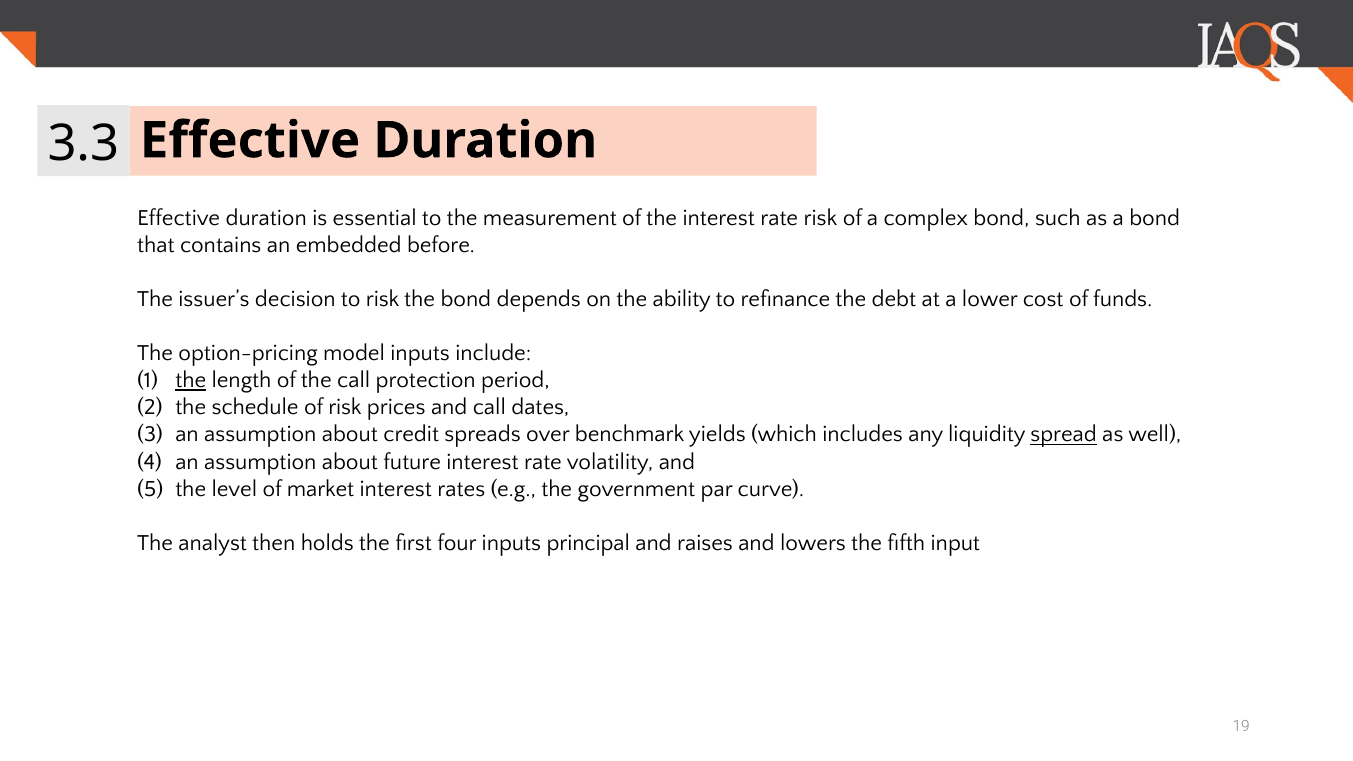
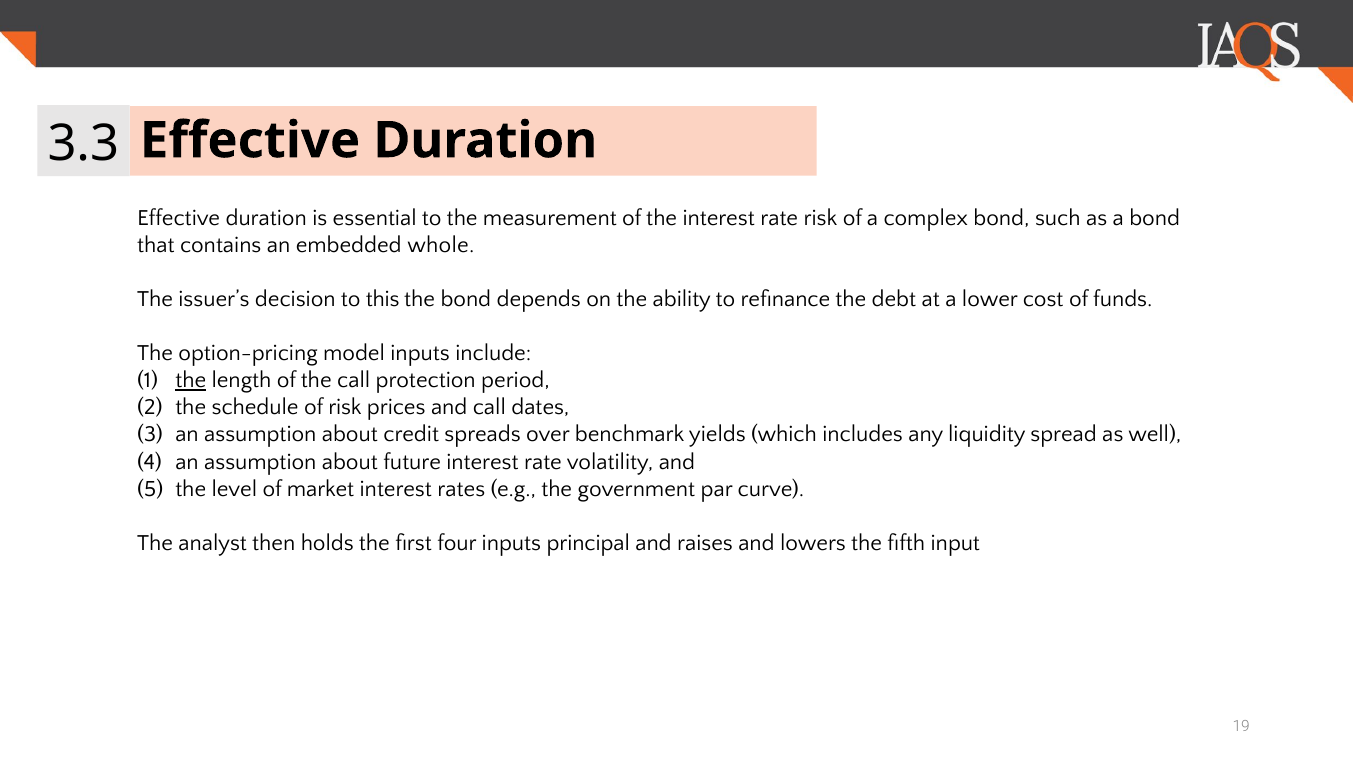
before: before -> whole
to risk: risk -> this
spread underline: present -> none
